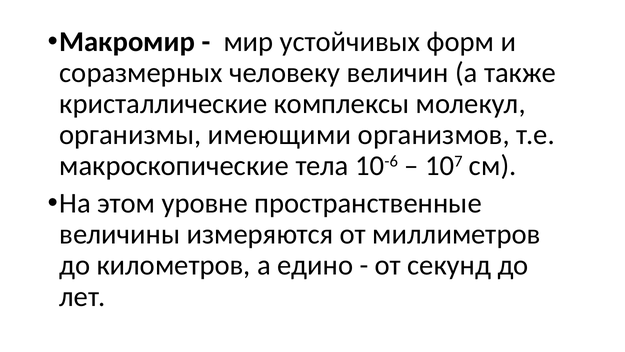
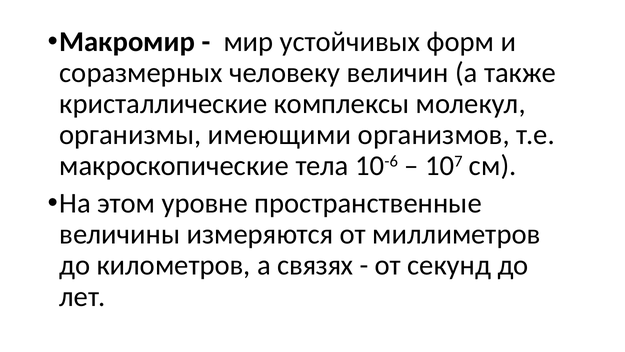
едино: едино -> связях
